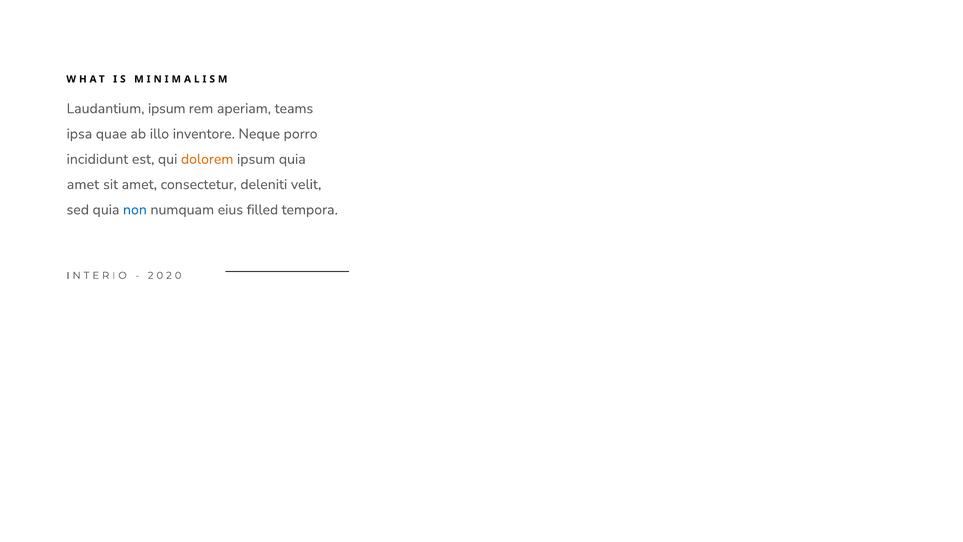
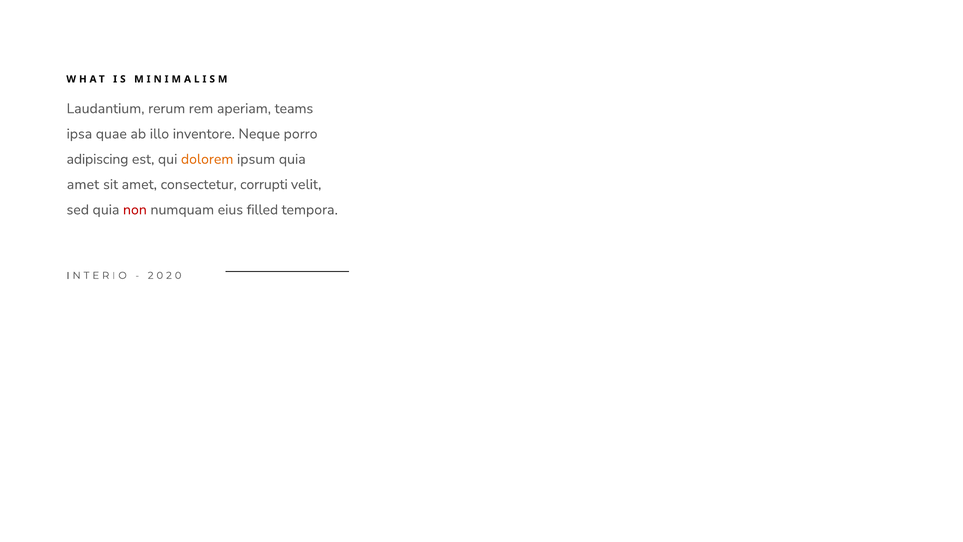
Laudantium ipsum: ipsum -> rerum
incididunt: incididunt -> adipiscing
deleniti: deleniti -> corrupti
non colour: blue -> red
